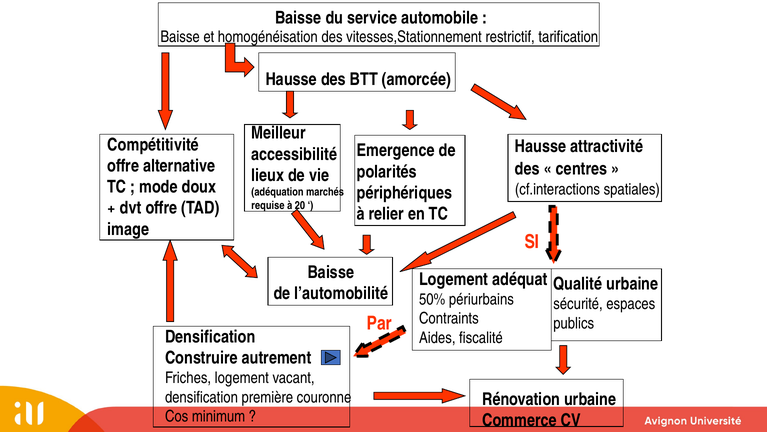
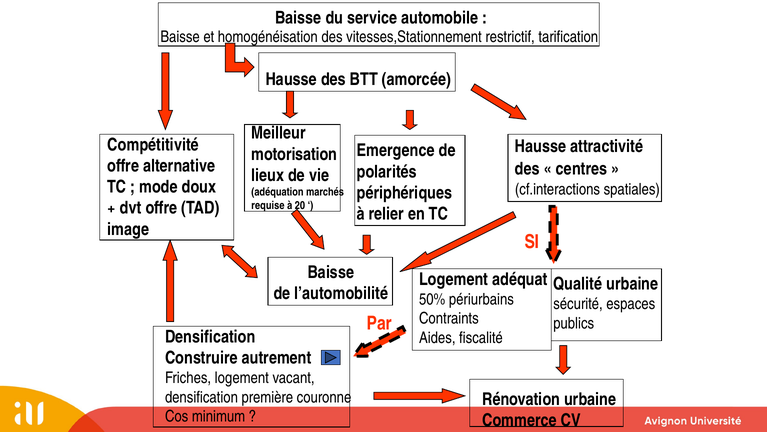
accessibilité: accessibilité -> motorisation
